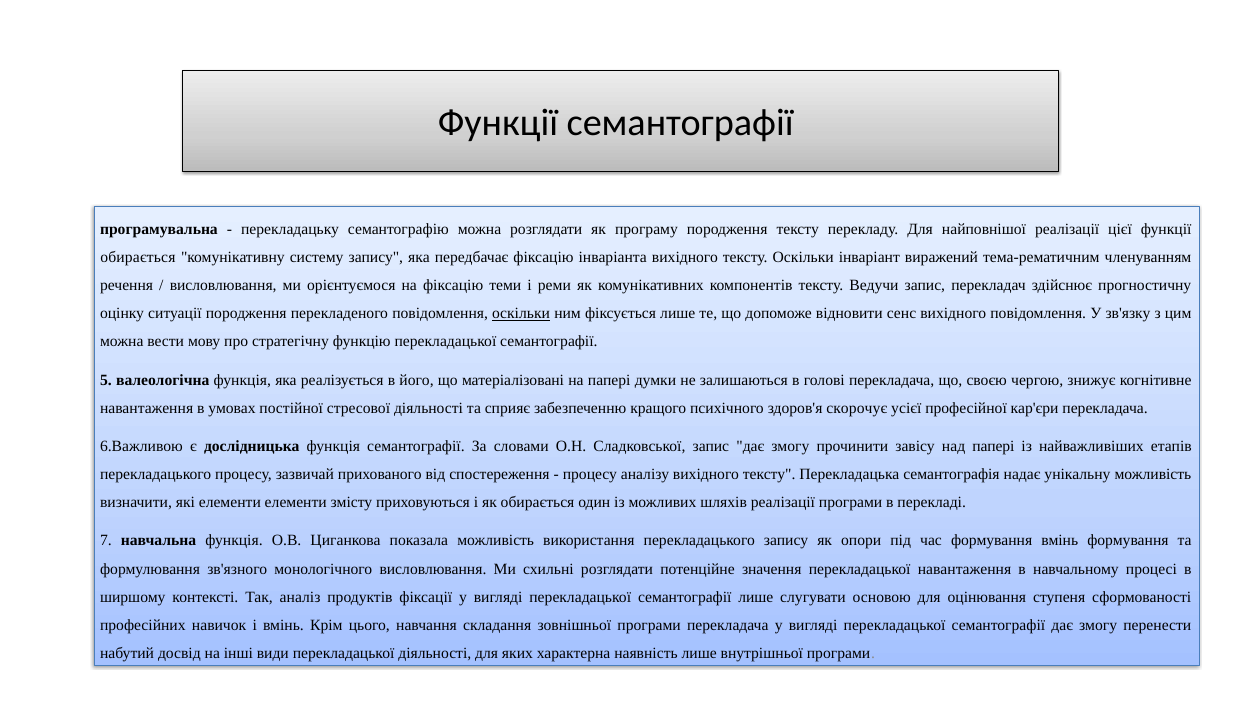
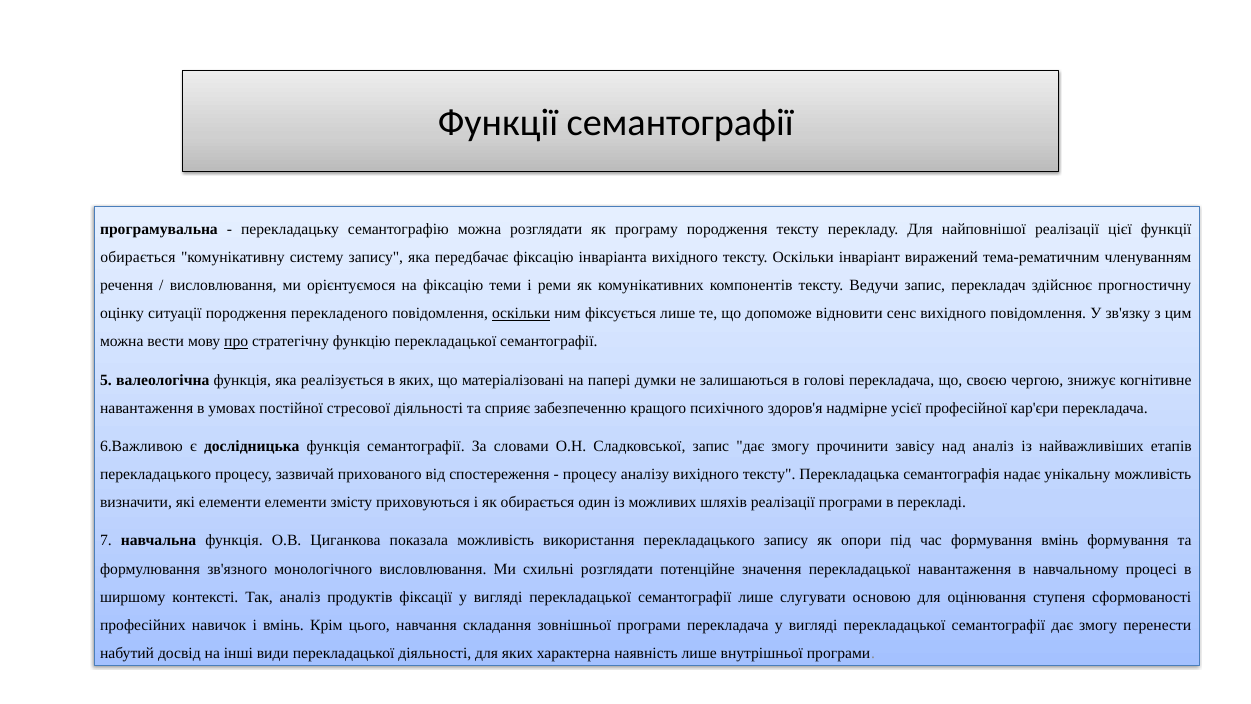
про underline: none -> present
в його: його -> яких
скорочує: скорочує -> надмірне
над папері: папері -> аналіз
